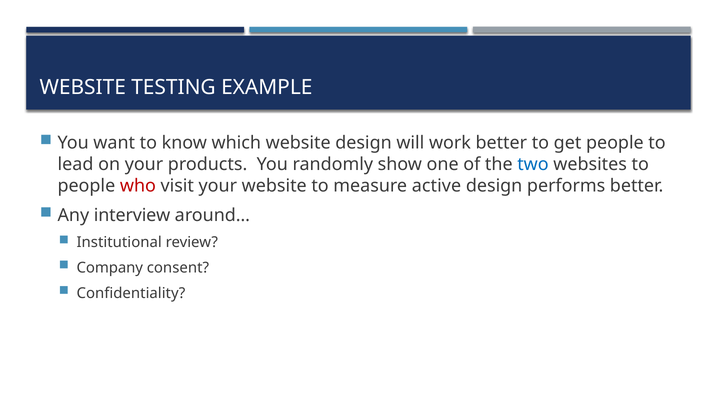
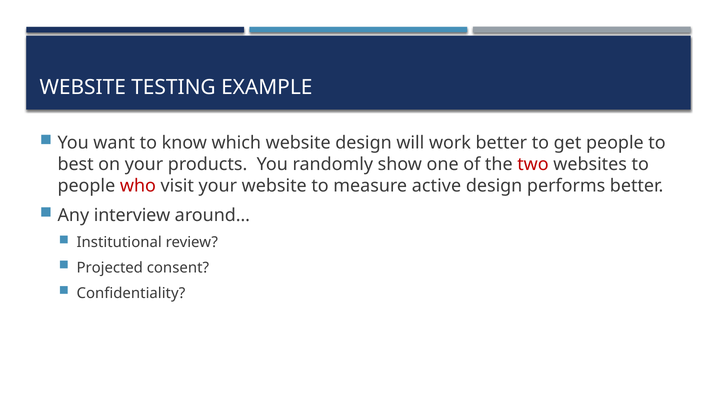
lead: lead -> best
two colour: blue -> red
Company: Company -> Projected
